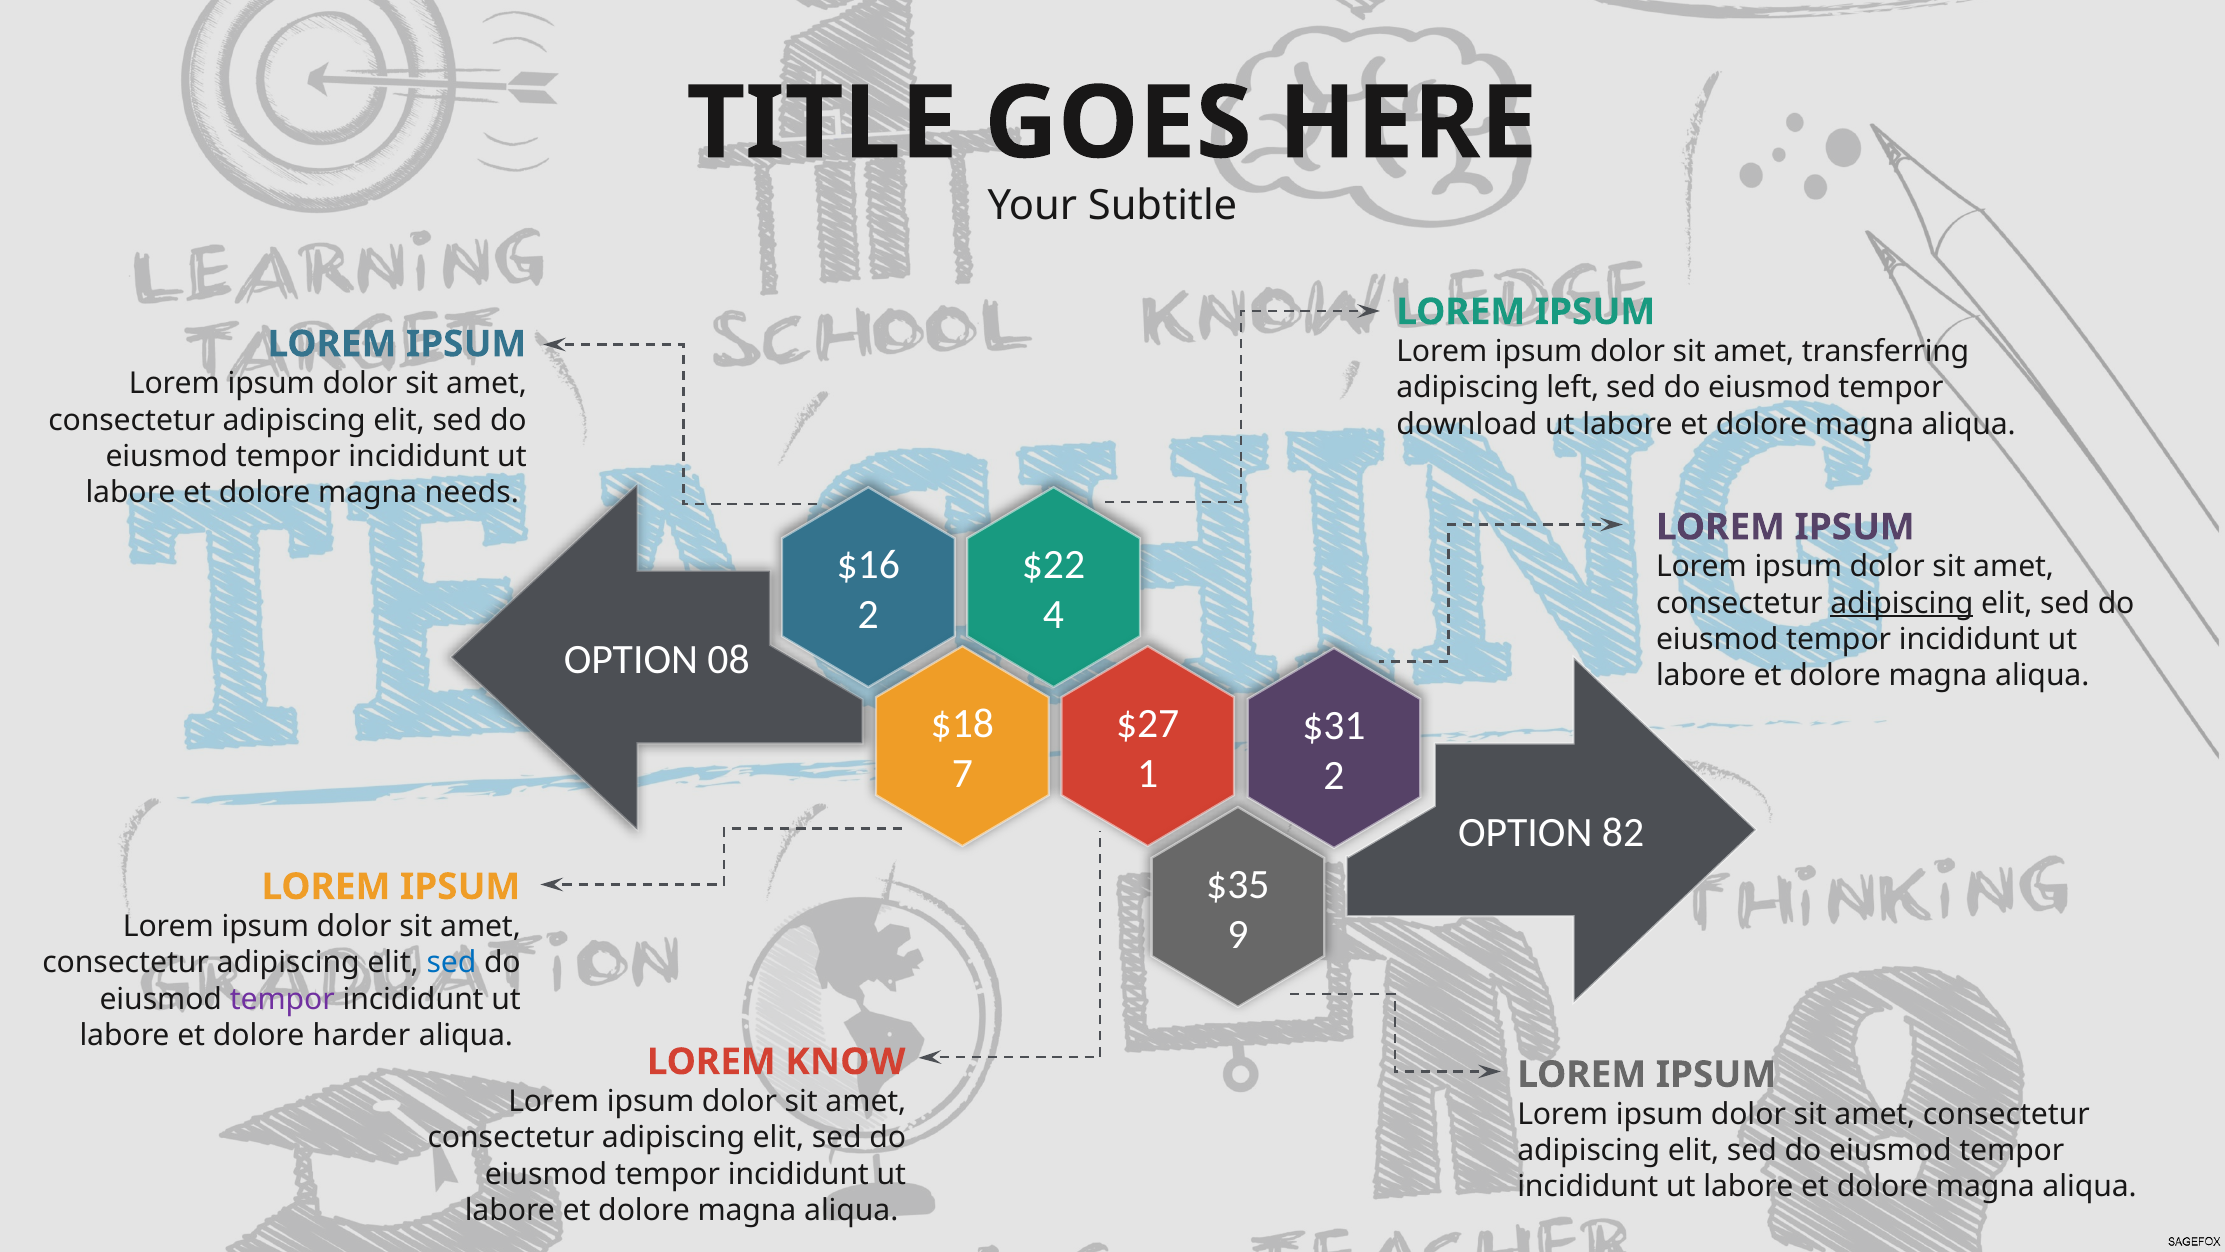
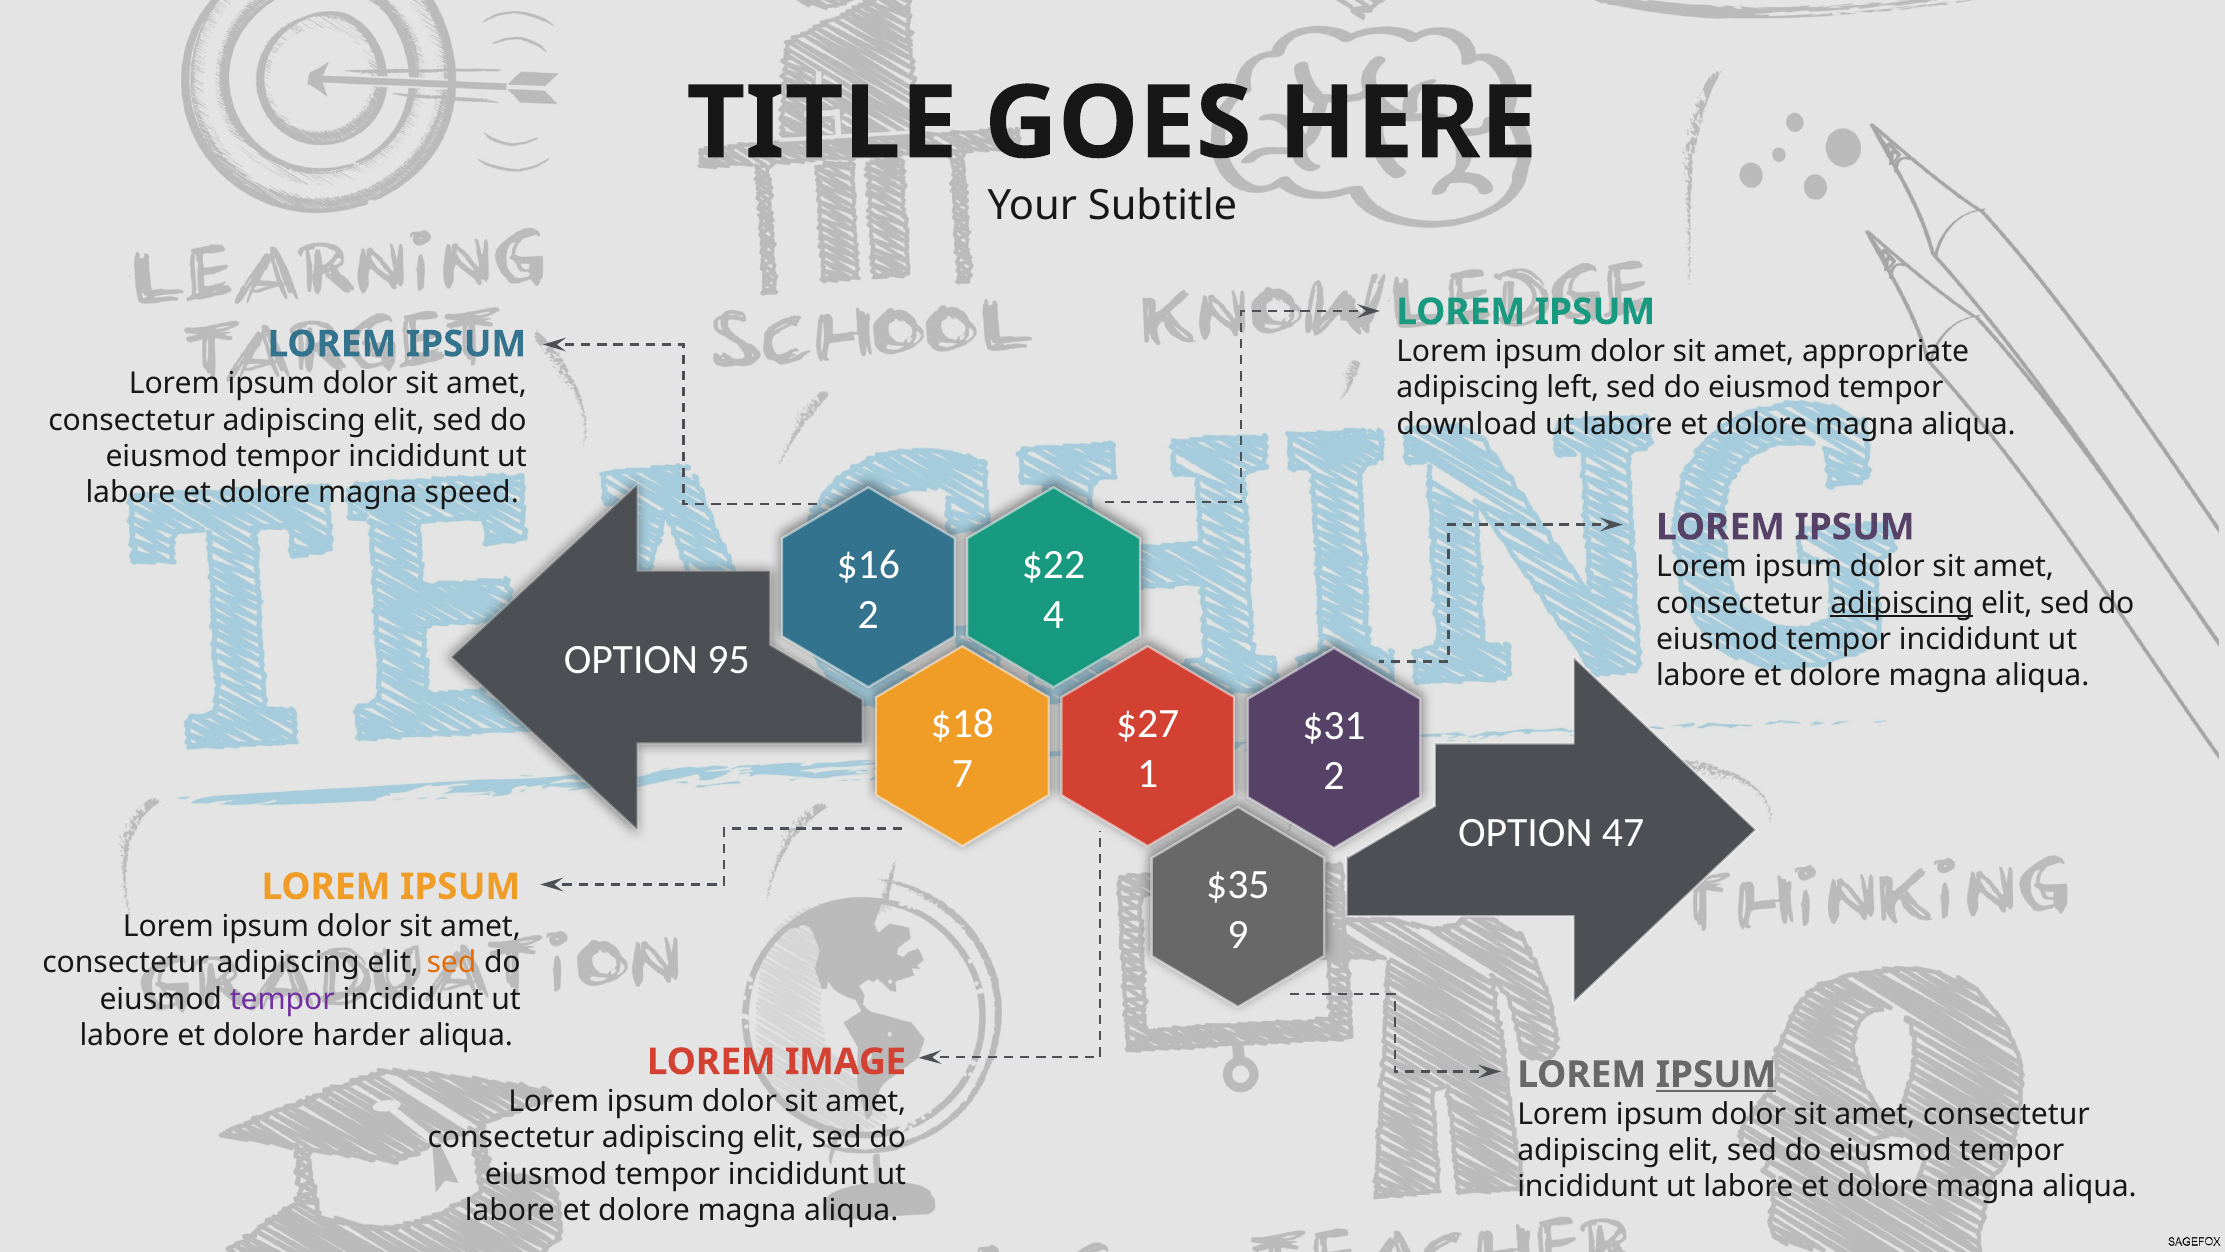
transferring: transferring -> appropriate
needs: needs -> speed
08: 08 -> 95
82: 82 -> 47
sed at (451, 963) colour: blue -> orange
KNOW: KNOW -> IMAGE
IPSUM at (1716, 1074) underline: none -> present
